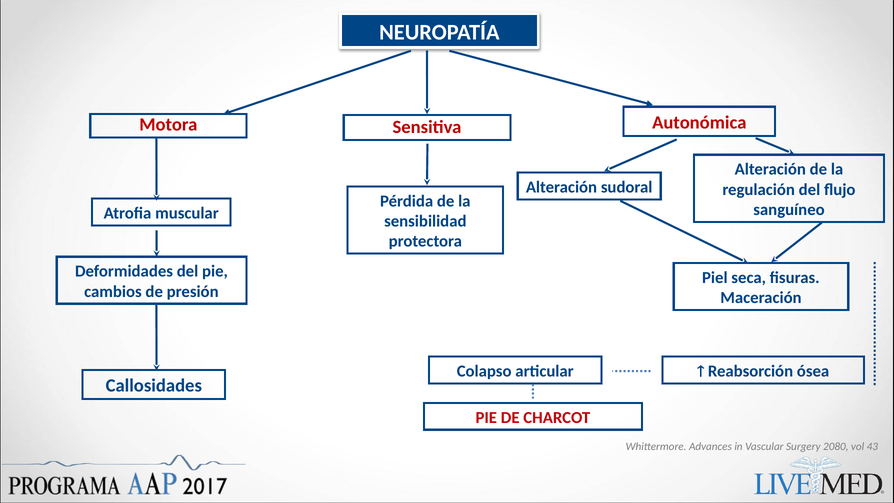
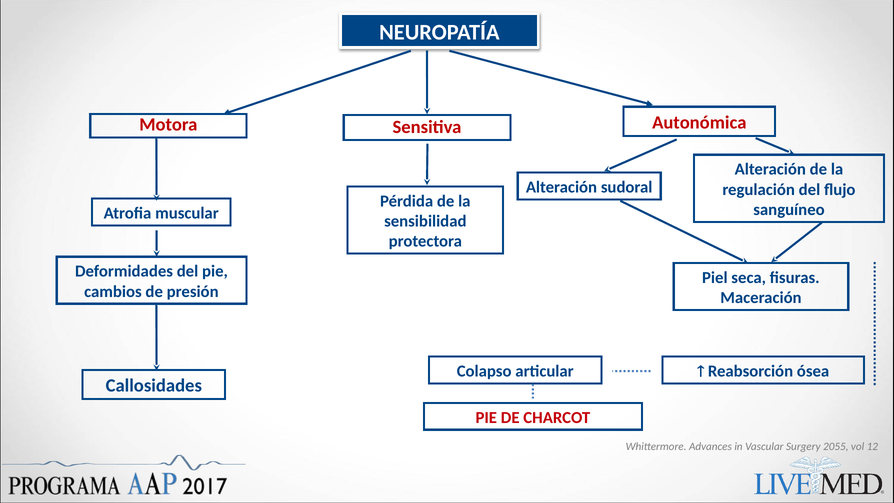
2080: 2080 -> 2055
43: 43 -> 12
